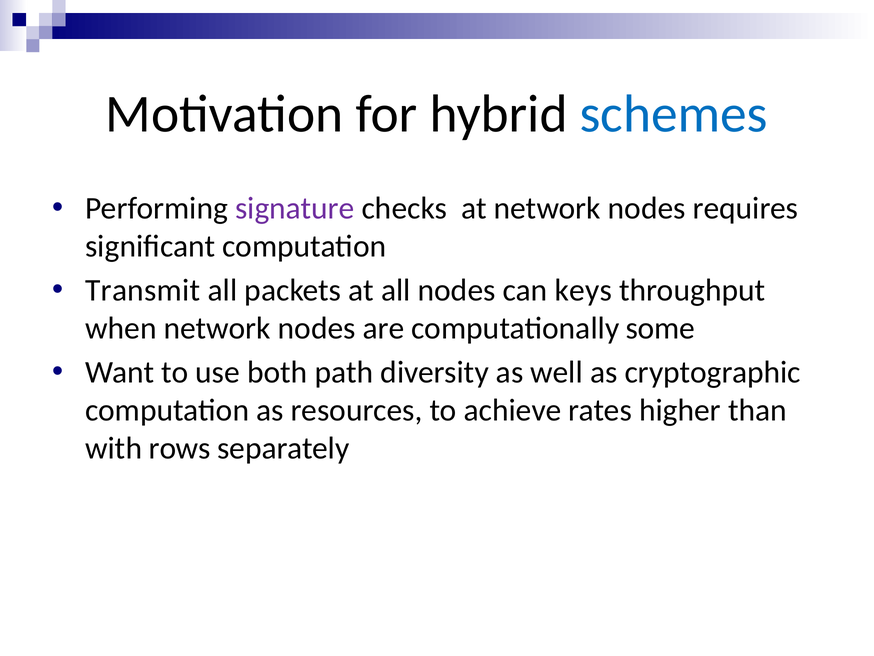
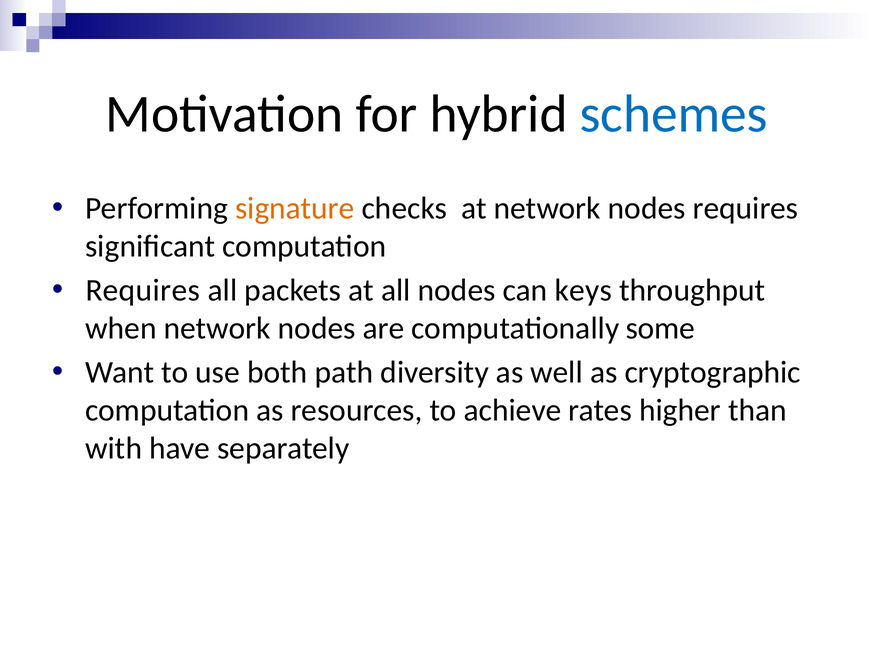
signature colour: purple -> orange
Transmit at (143, 290): Transmit -> Requires
rows: rows -> have
